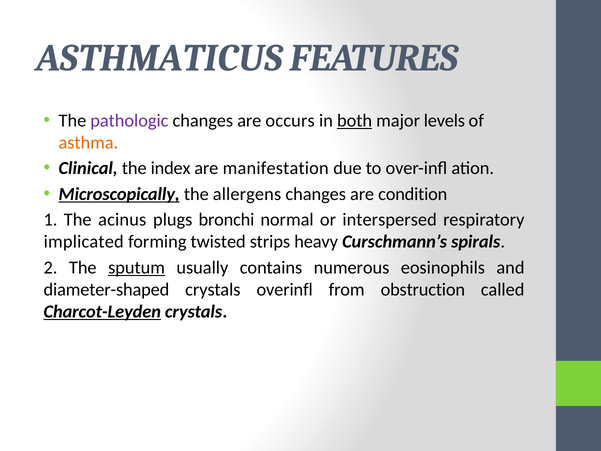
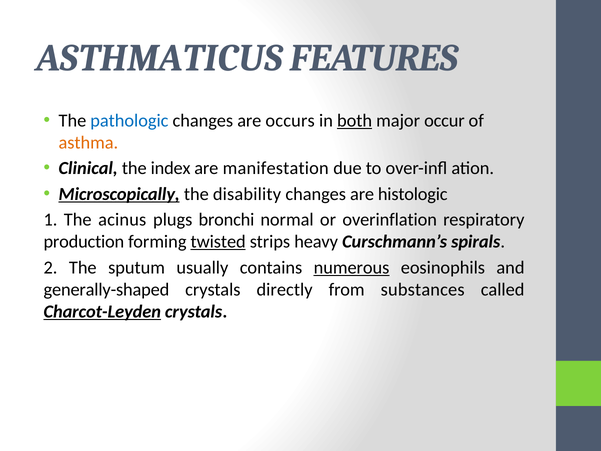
pathologic colour: purple -> blue
levels: levels -> occur
allergens: allergens -> disability
condition: condition -> histologic
interspersed: interspersed -> overinflation
implicated: implicated -> production
twisted underline: none -> present
sputum underline: present -> none
numerous underline: none -> present
diameter-shaped: diameter-shaped -> generally-shaped
overinfl: overinfl -> directly
obstruction: obstruction -> substances
